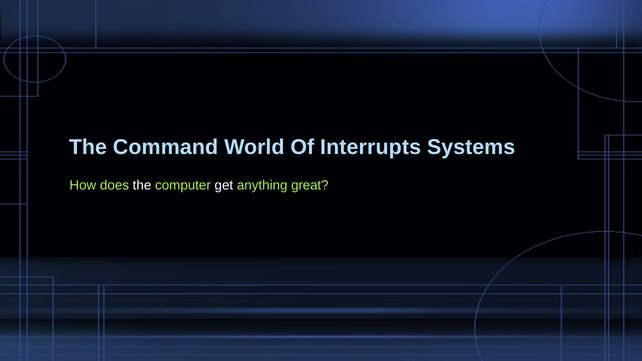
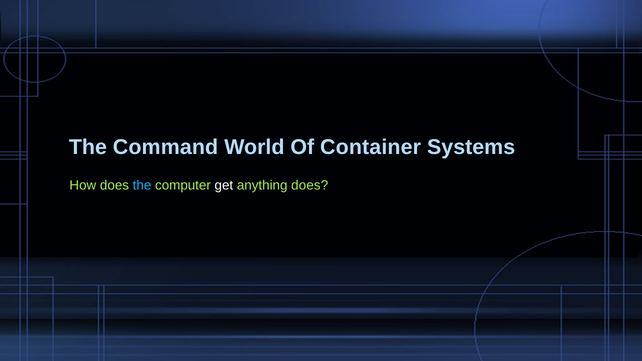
Interrupts: Interrupts -> Container
the at (142, 185) colour: white -> light blue
anything great: great -> does
